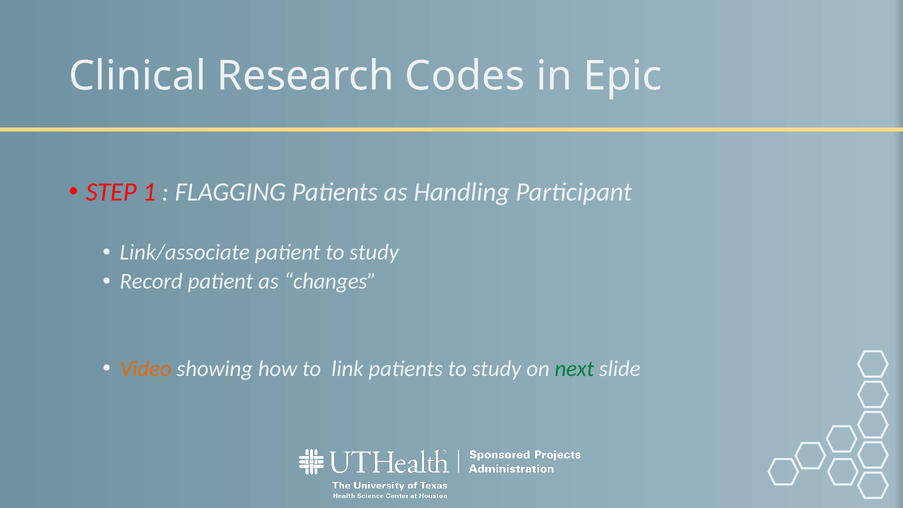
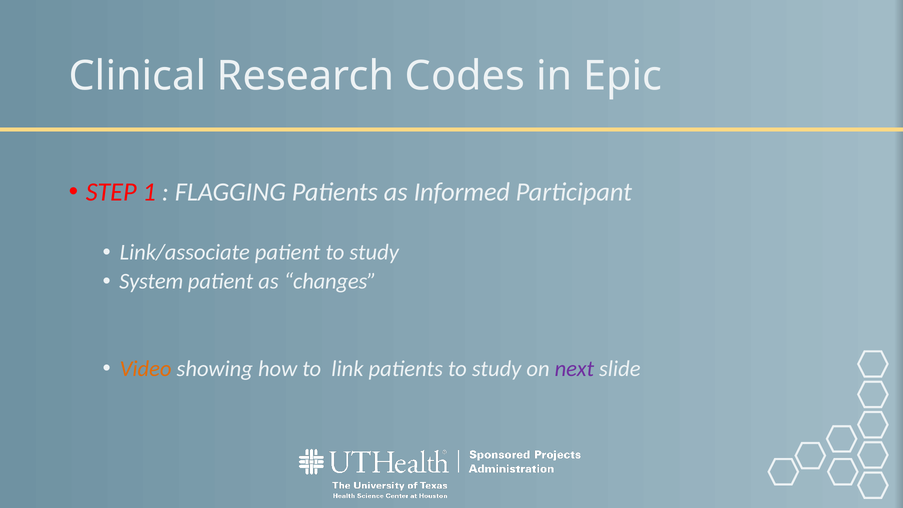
Handling: Handling -> Informed
Record: Record -> System
next colour: green -> purple
